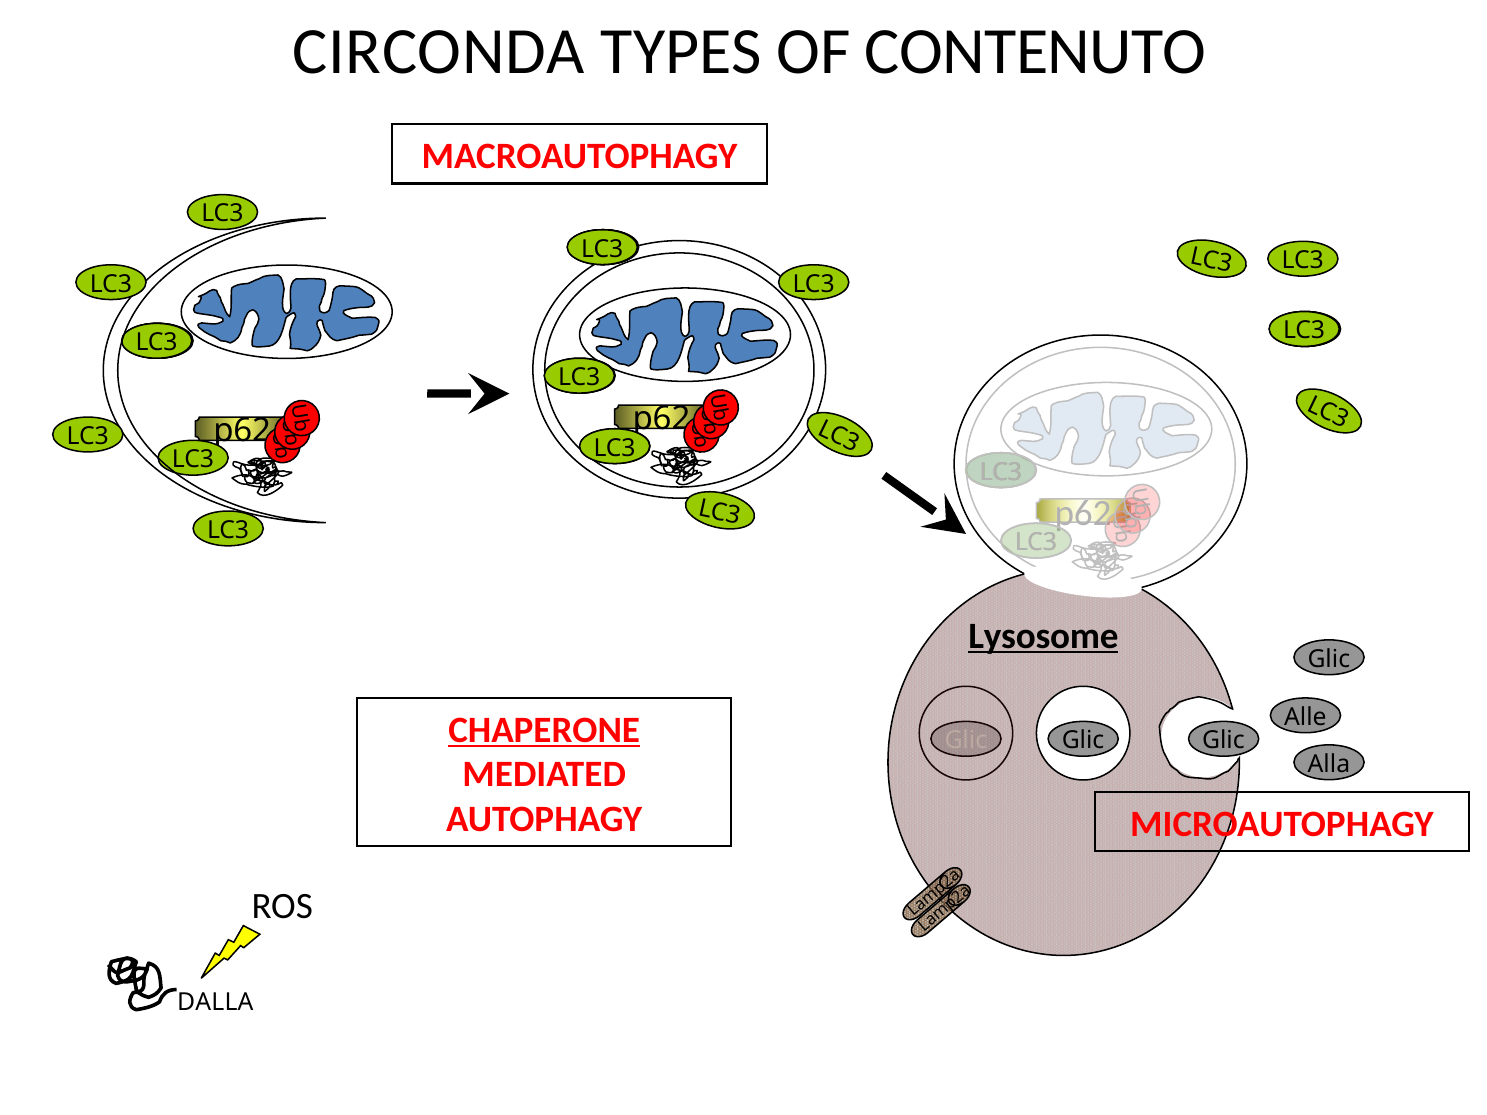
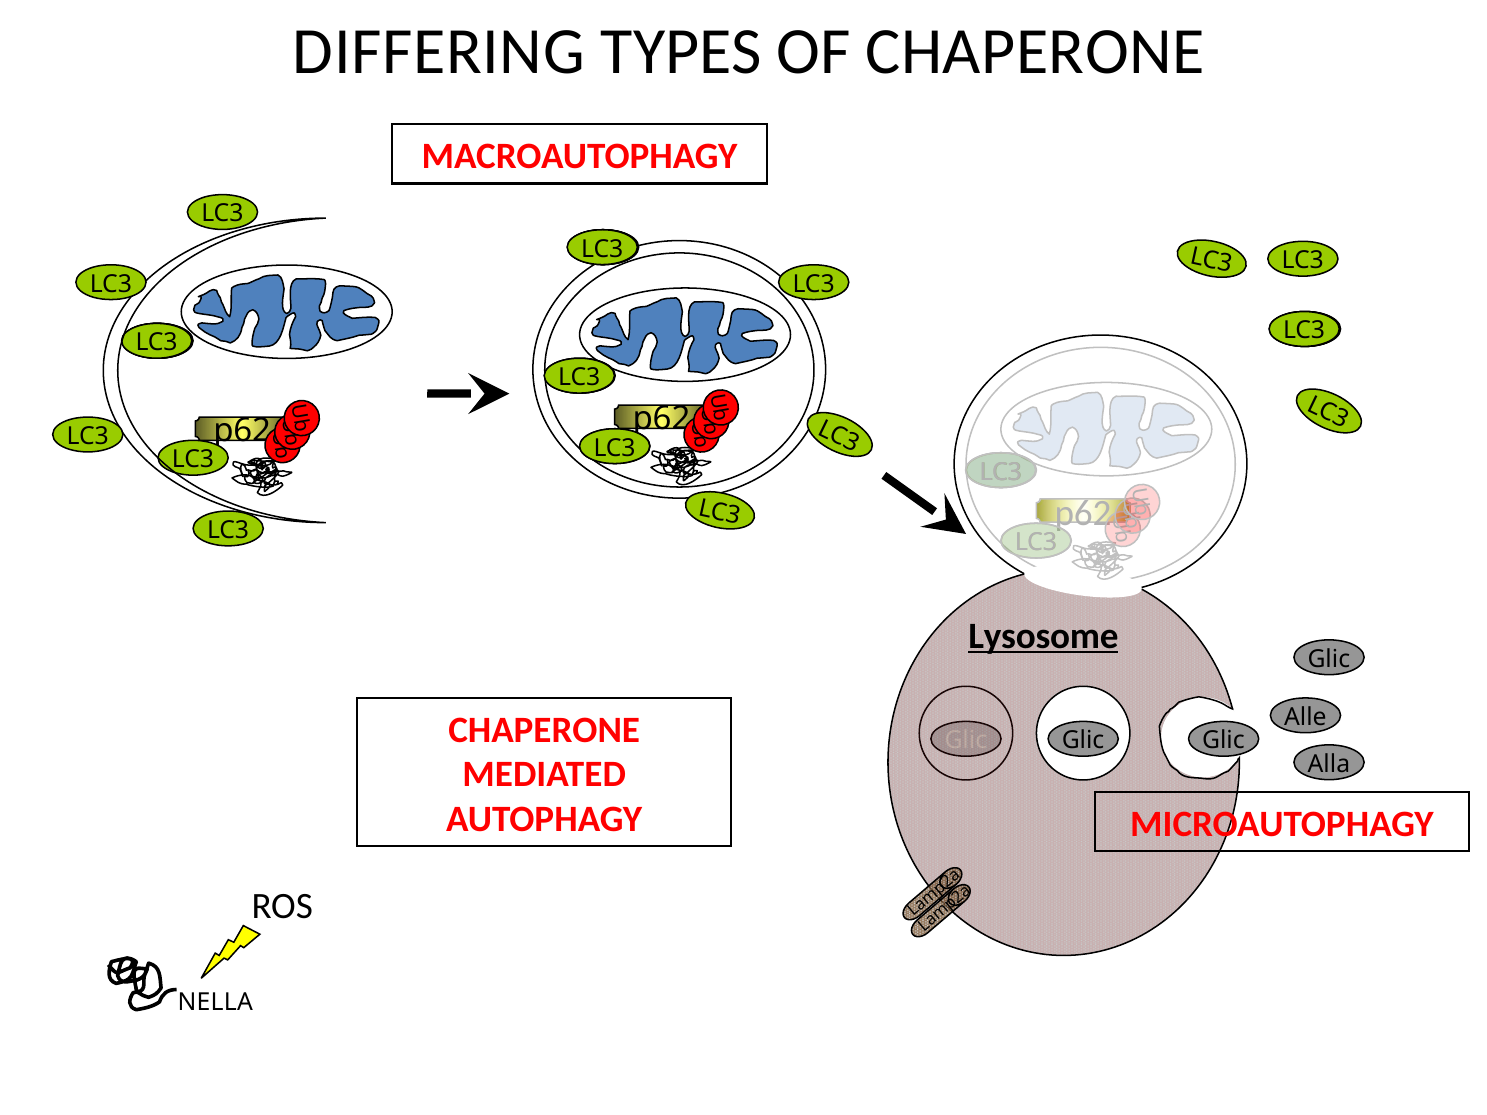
CIRCONDA: CIRCONDA -> DIFFERING
OF CONTENUTO: CONTENUTO -> CHAPERONE
CHAPERONE at (544, 730) underline: present -> none
DALLA: DALLA -> NELLA
